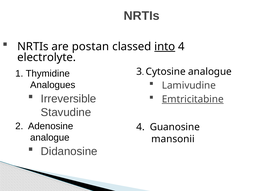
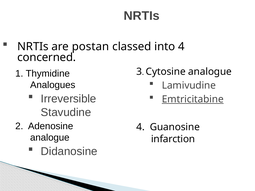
into underline: present -> none
electrolyte: electrolyte -> concerned
mansonii: mansonii -> infarction
